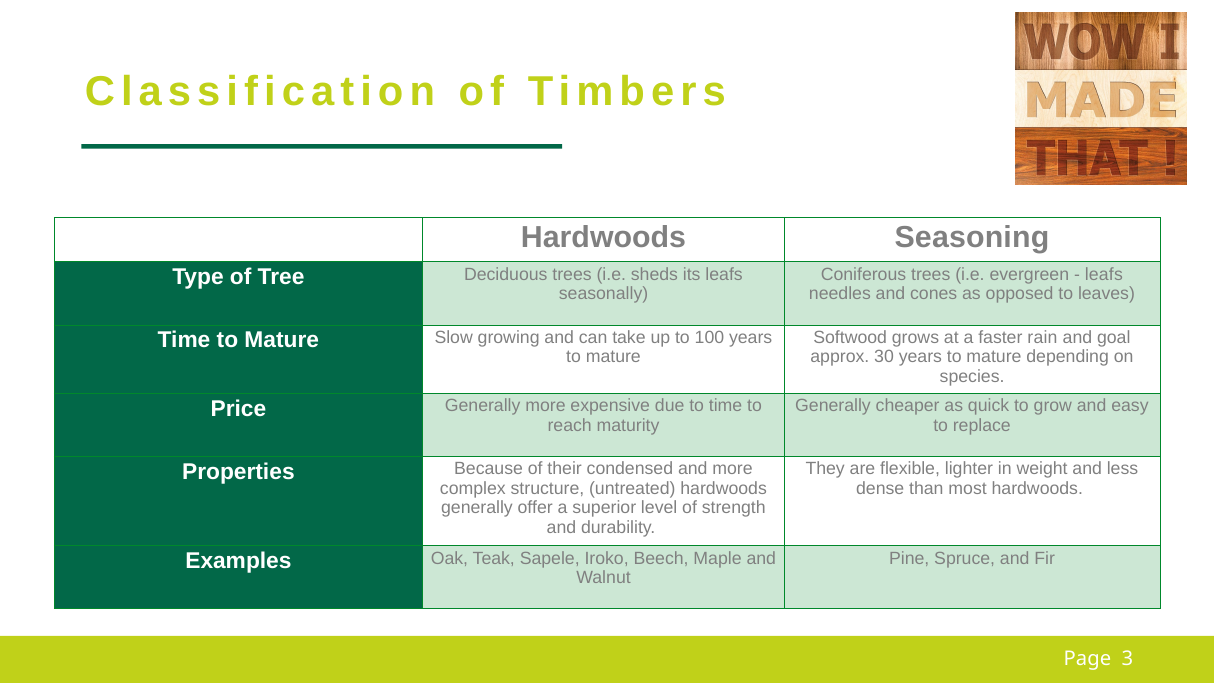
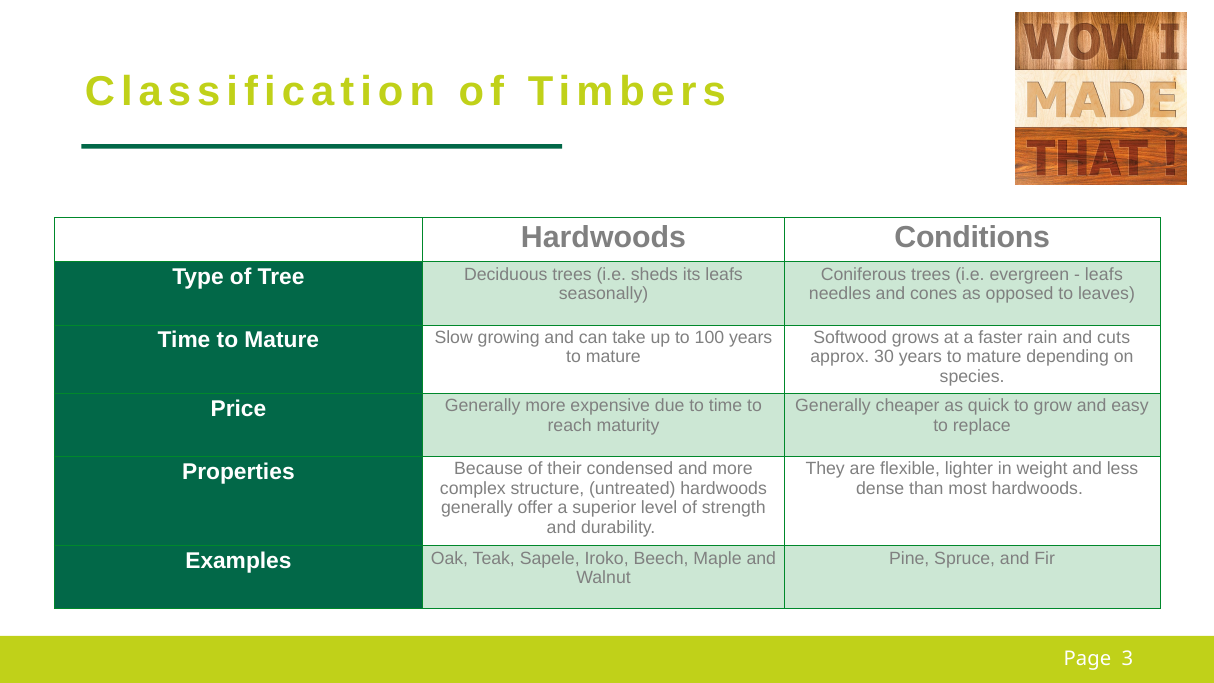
Seasoning: Seasoning -> Conditions
goal: goal -> cuts
